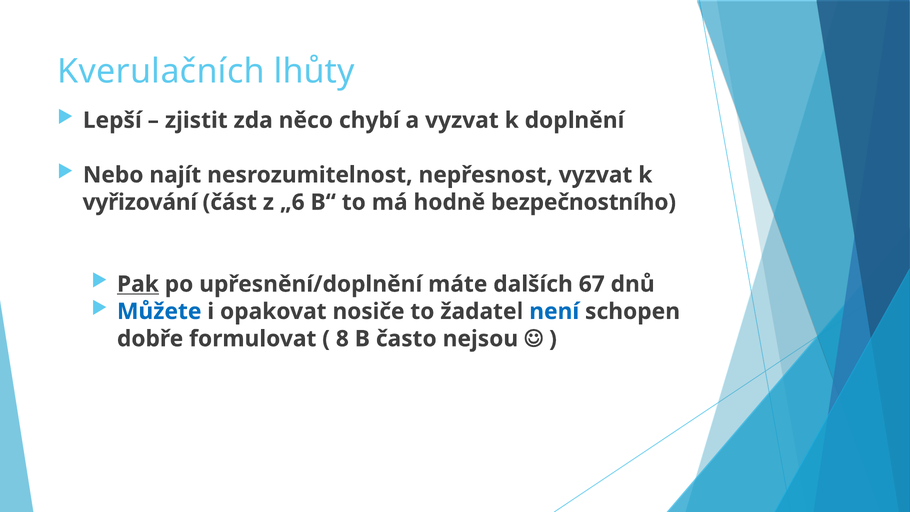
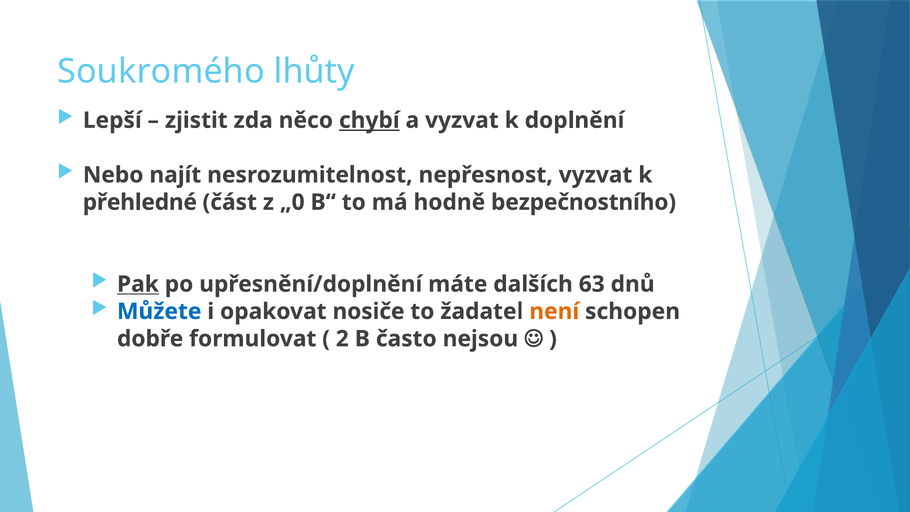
Kverulačních: Kverulačních -> Soukromého
chybí underline: none -> present
vyřizování: vyřizování -> přehledné
„6: „6 -> „0
67: 67 -> 63
není colour: blue -> orange
8: 8 -> 2
